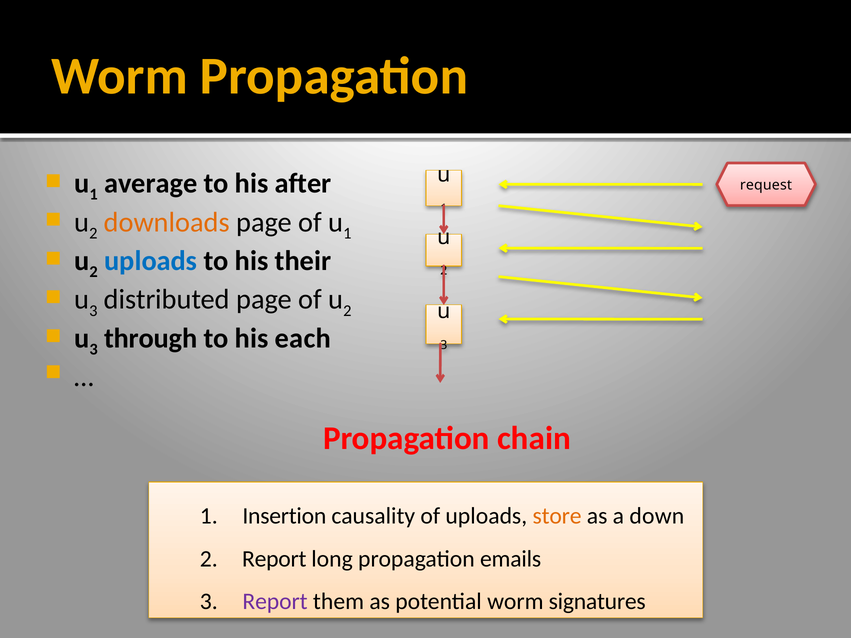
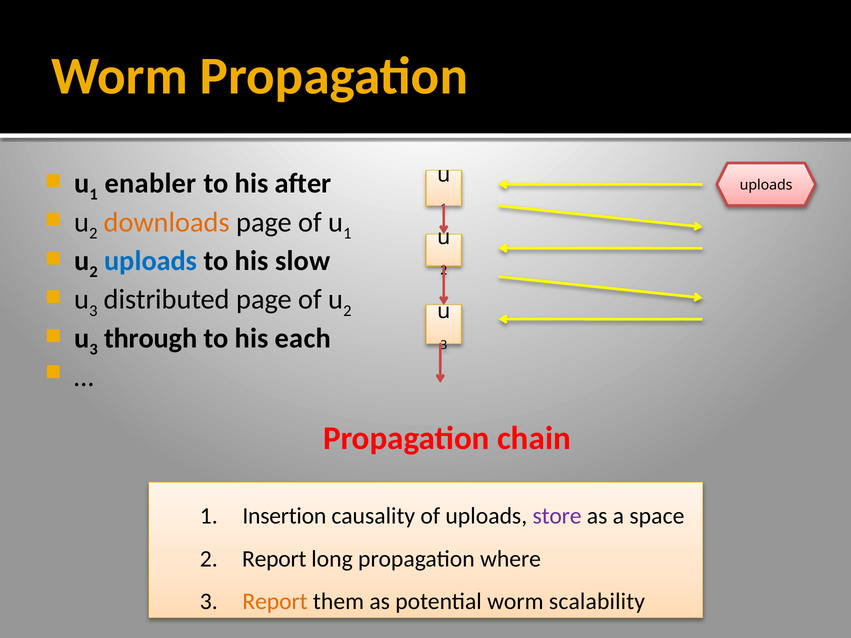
average: average -> enabler
request at (766, 185): request -> uploads
their: their -> slow
store colour: orange -> purple
down: down -> space
emails: emails -> where
Report at (275, 601) colour: purple -> orange
signatures: signatures -> scalability
